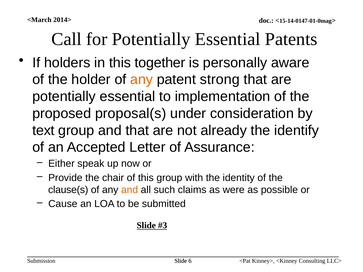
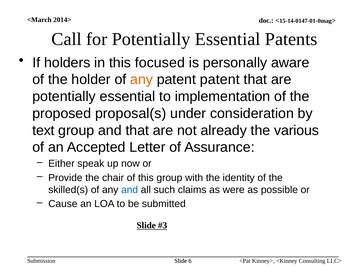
together: together -> focused
patent strong: strong -> patent
identify: identify -> various
clause(s: clause(s -> skilled(s
and at (130, 190) colour: orange -> blue
